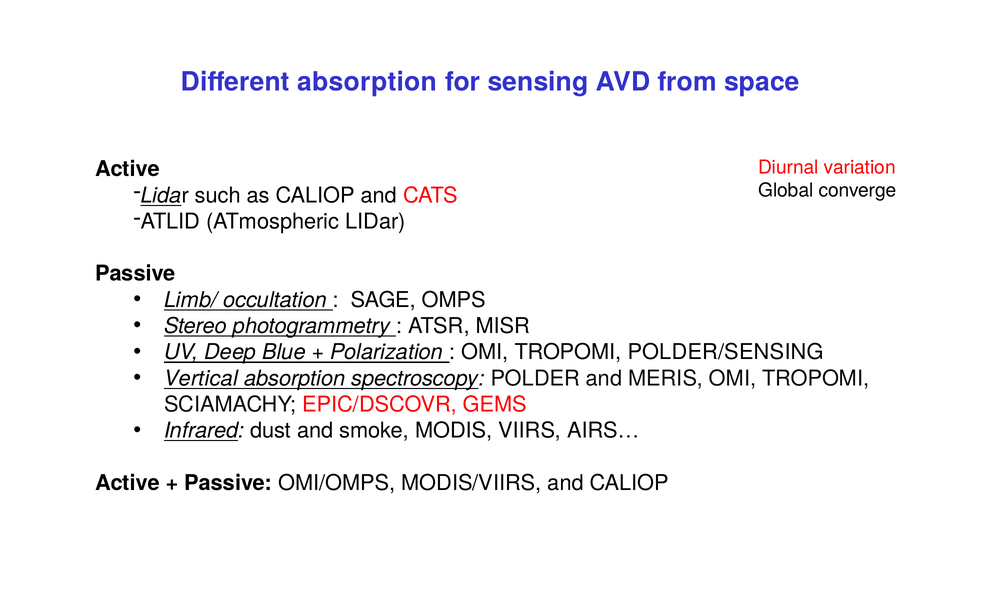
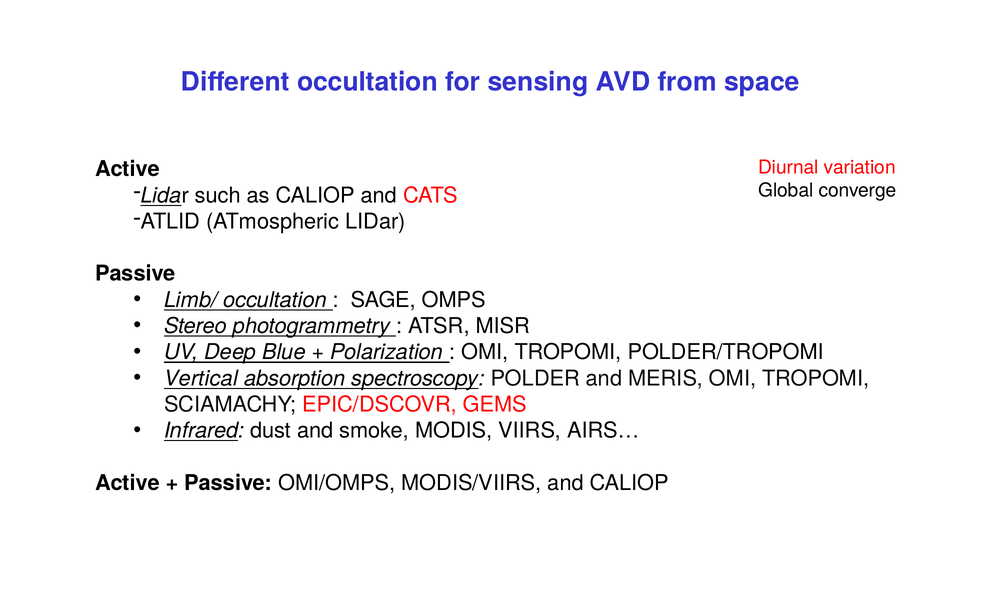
Different absorption: absorption -> occultation
POLDER/SENSING: POLDER/SENSING -> POLDER/TROPOMI
